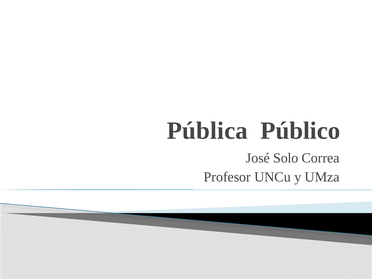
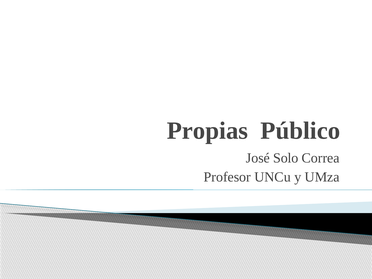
Pública: Pública -> Propias
